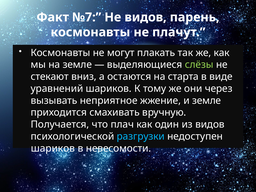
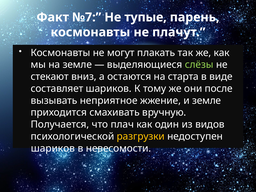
Не видов: видов -> тупые
уравнений: уравнений -> составляет
через: через -> после
разгрузки colour: light blue -> yellow
